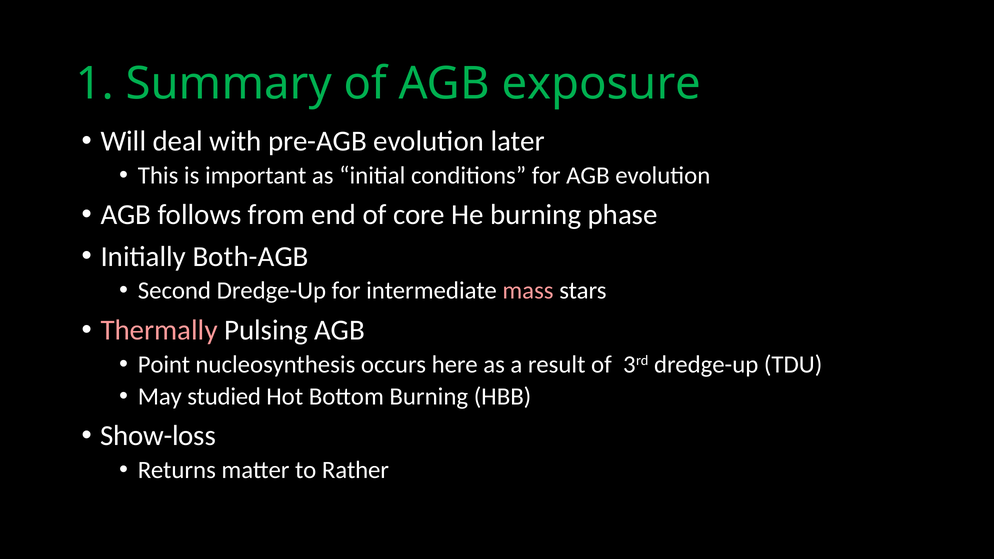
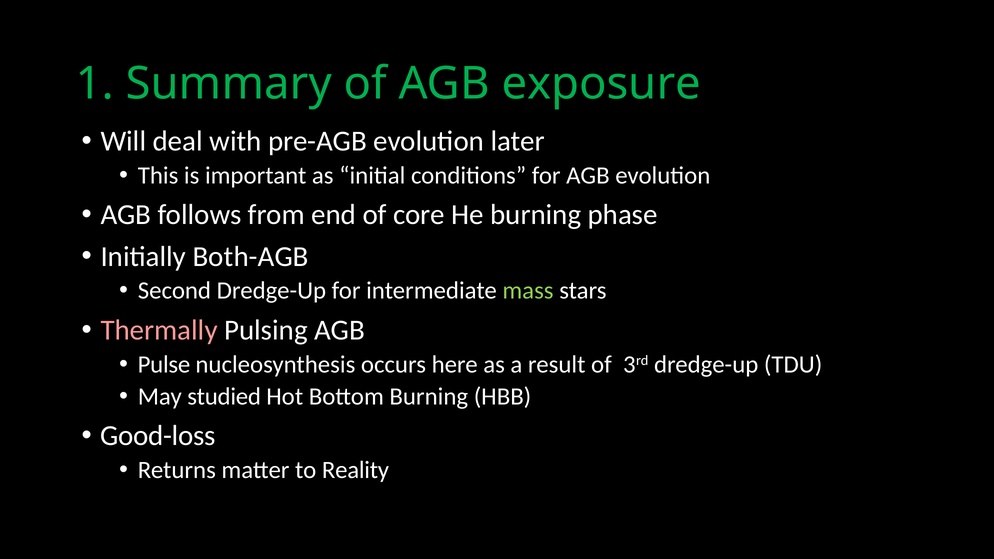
mass colour: pink -> light green
Point: Point -> Pulse
Show-loss: Show-loss -> Good-loss
Rather: Rather -> Reality
